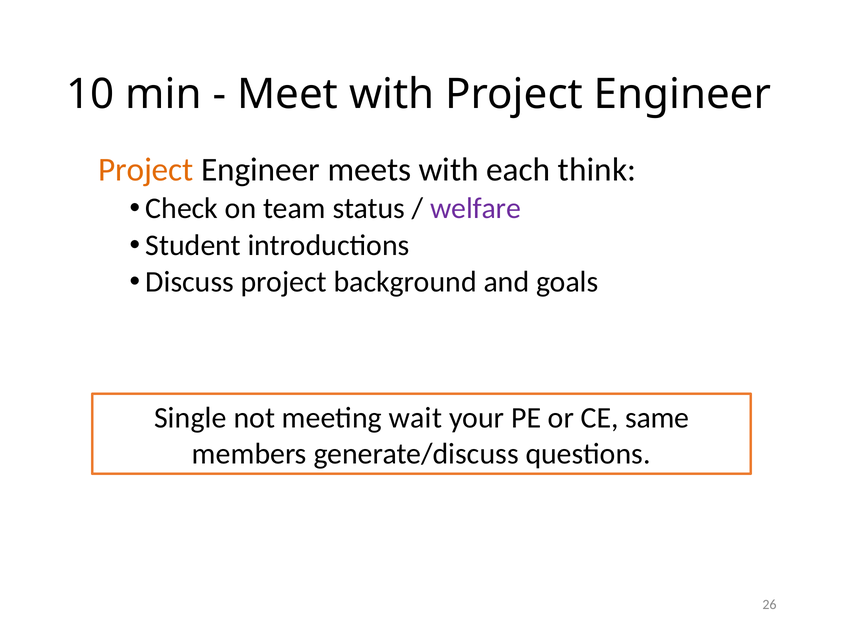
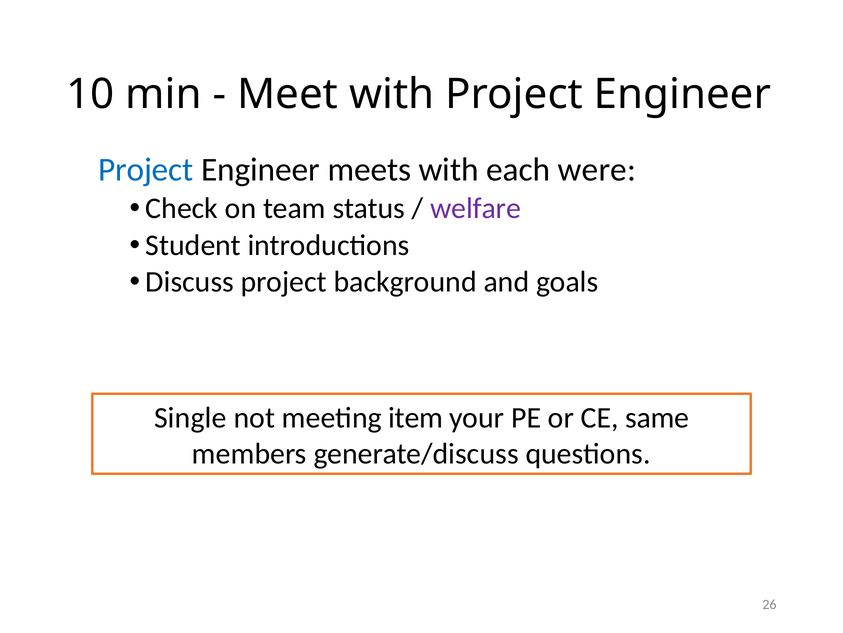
Project at (146, 170) colour: orange -> blue
think: think -> were
wait: wait -> item
